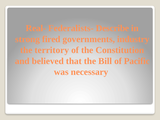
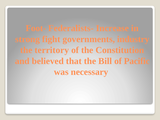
Real-: Real- -> Foot-
Describe: Describe -> Increase
fired: fired -> fight
